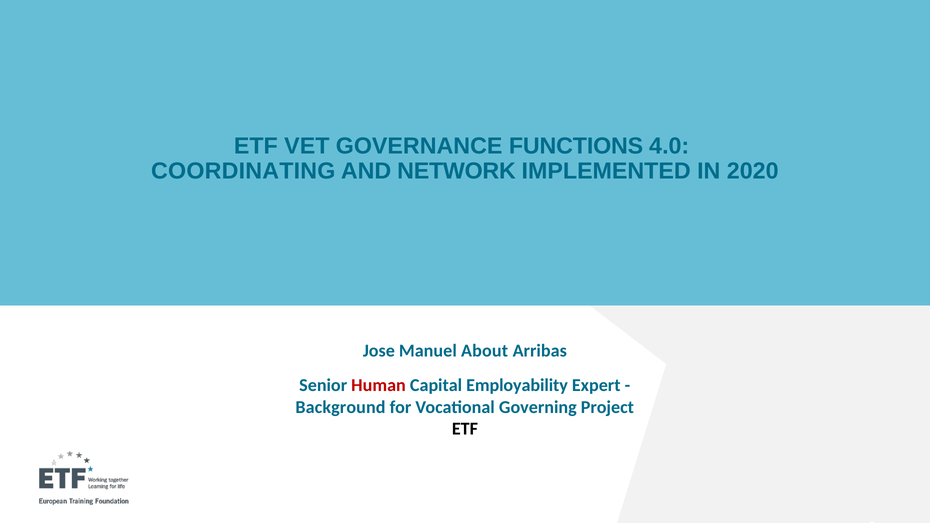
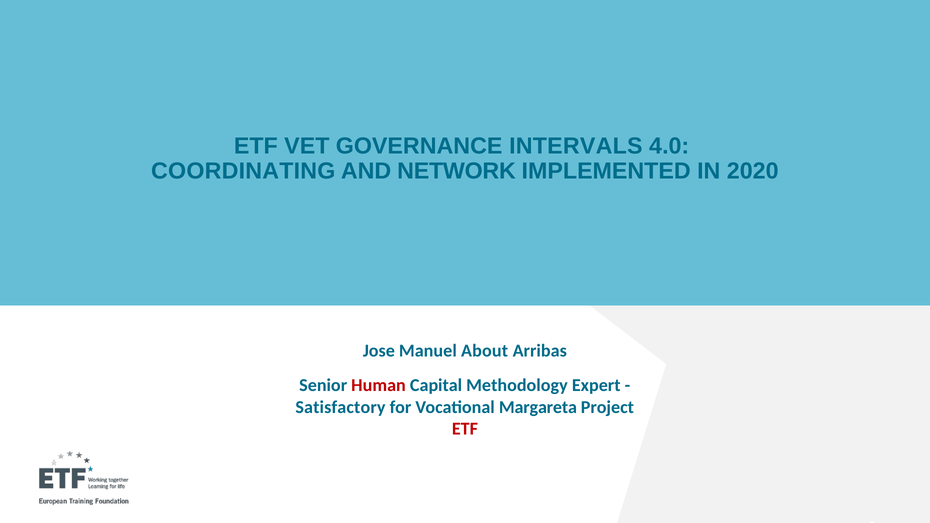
FUNCTIONS: FUNCTIONS -> INTERVALS
Employability: Employability -> Methodology
Background: Background -> Satisfactory
Governing: Governing -> Margareta
ETF at (465, 429) colour: black -> red
